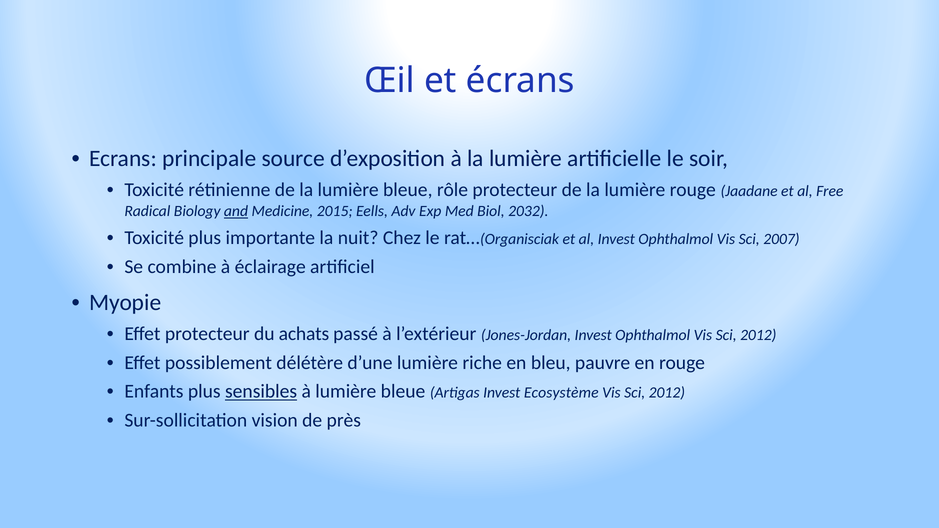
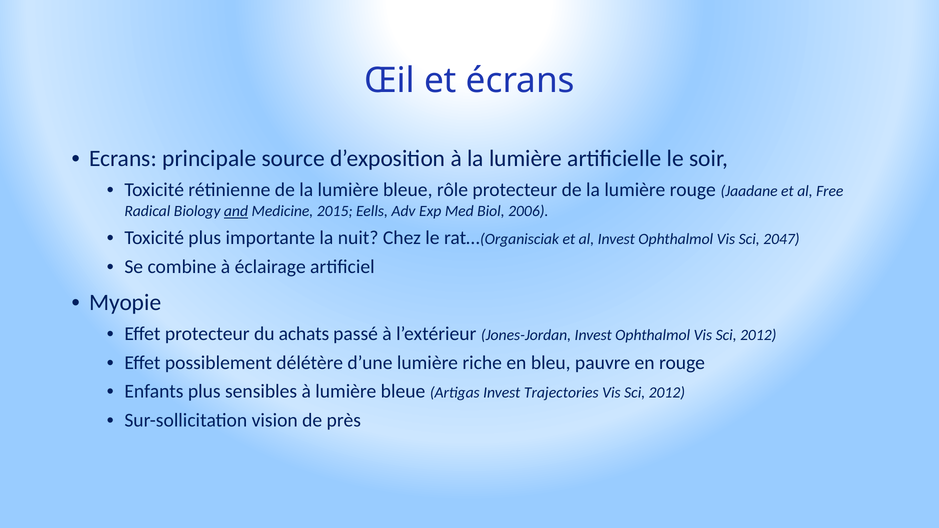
2032: 2032 -> 2006
2007: 2007 -> 2047
sensibles underline: present -> none
Ecosystème: Ecosystème -> Trajectories
